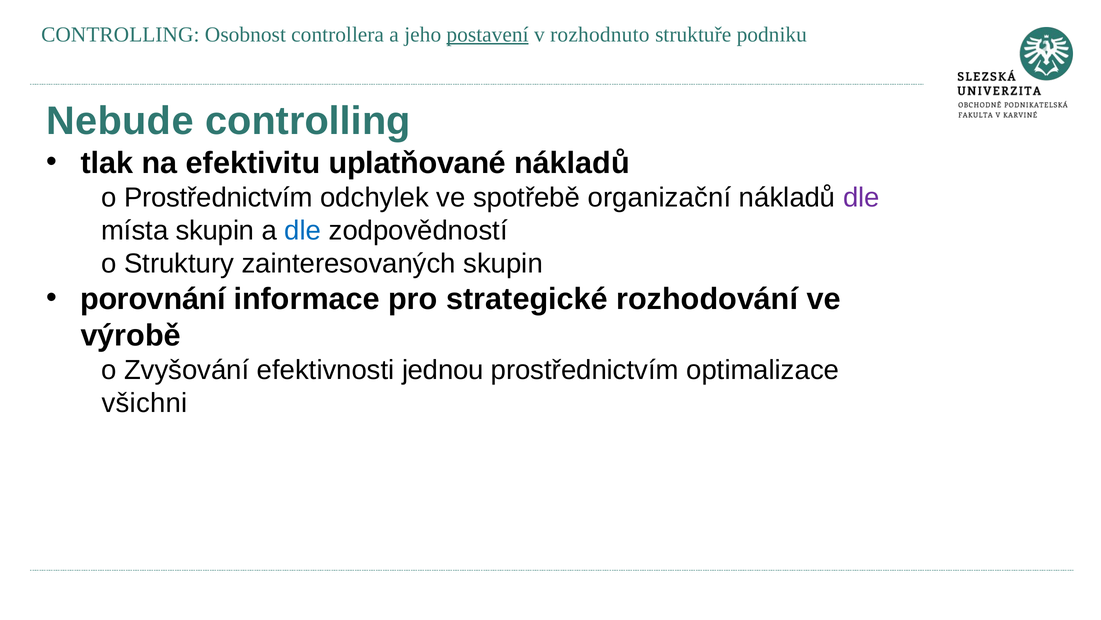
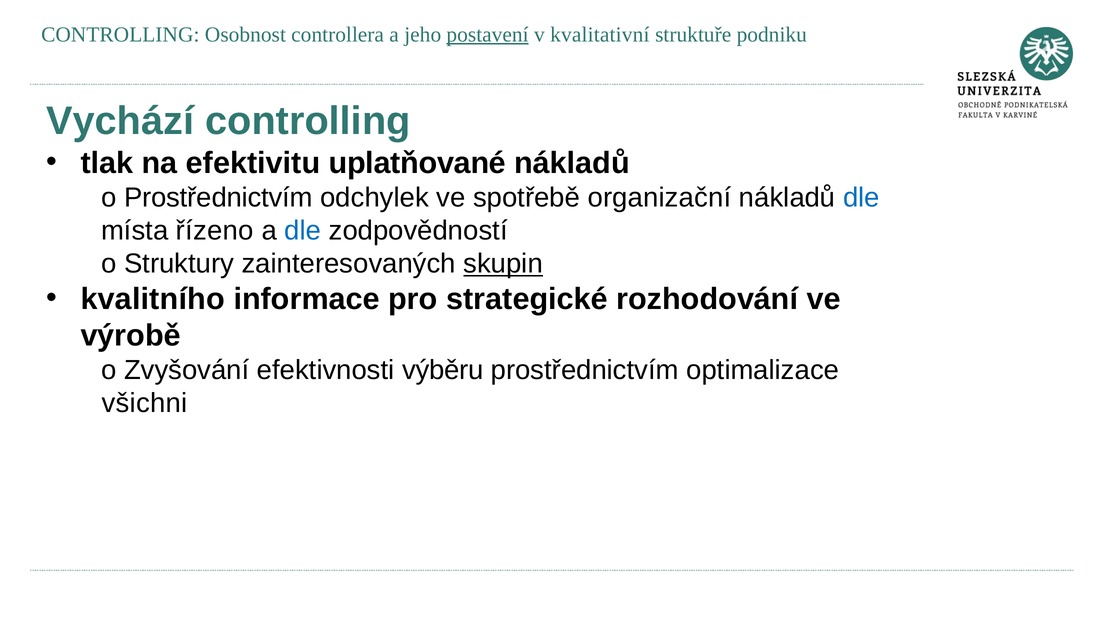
rozhodnuto: rozhodnuto -> kvalitativní
Nebude: Nebude -> Vychází
dle at (861, 197) colour: purple -> blue
místa skupin: skupin -> řízeno
skupin at (503, 263) underline: none -> present
porovnání: porovnání -> kvalitního
jednou: jednou -> výběru
